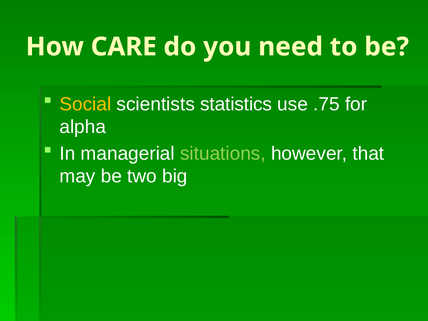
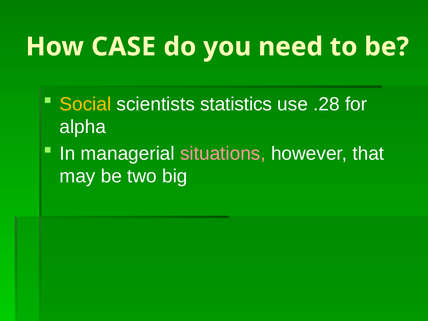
CARE: CARE -> CASE
.75: .75 -> .28
situations colour: light green -> pink
